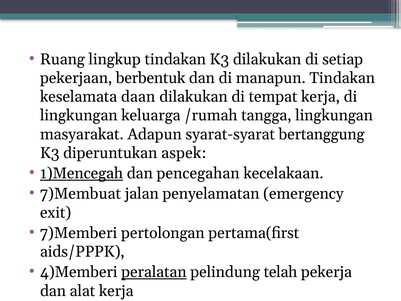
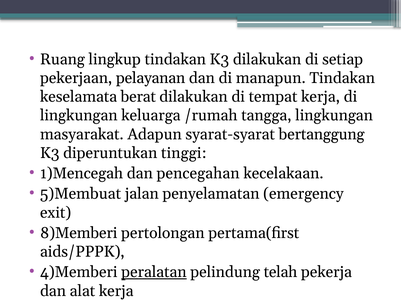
berbentuk: berbentuk -> pelayanan
daan: daan -> berat
aspek: aspek -> tinggi
1)Mencegah underline: present -> none
7)Membuat: 7)Membuat -> 5)Membuat
7)Memberi: 7)Memberi -> 8)Memberi
